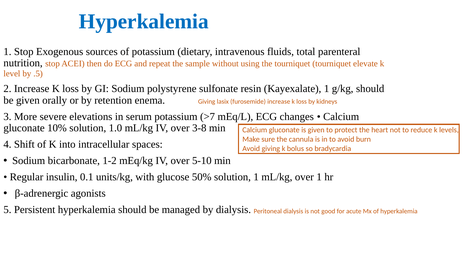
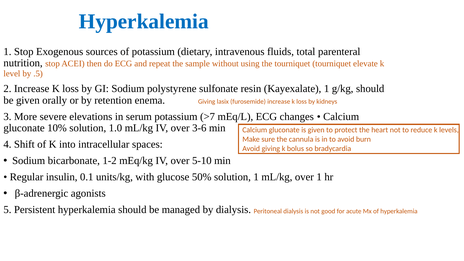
3-8: 3-8 -> 3-6
